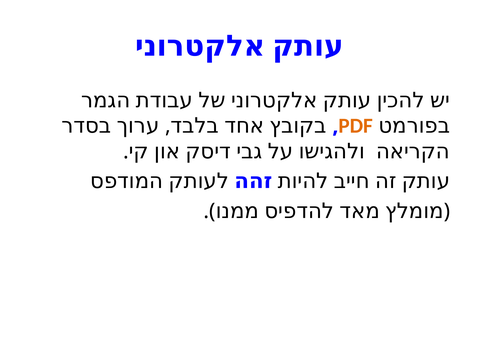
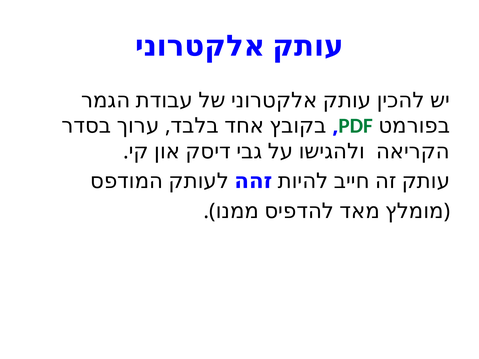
PDF colour: orange -> green
